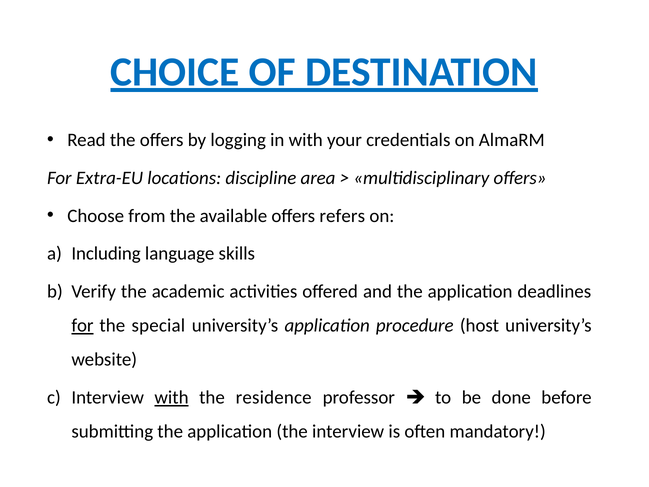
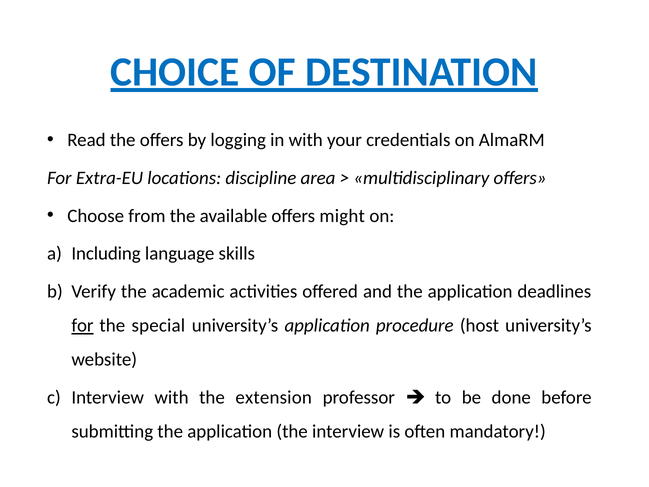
refers: refers -> might
with at (172, 397) underline: present -> none
residence: residence -> extension
